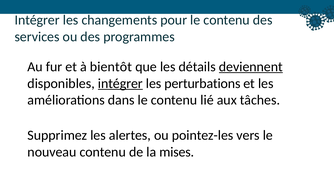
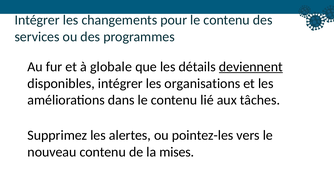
bientôt: bientôt -> globale
intégrer at (120, 83) underline: present -> none
perturbations: perturbations -> organisations
